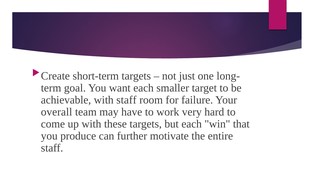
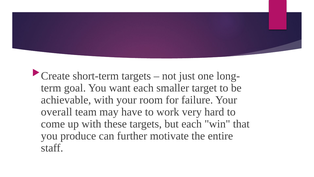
with staff: staff -> your
